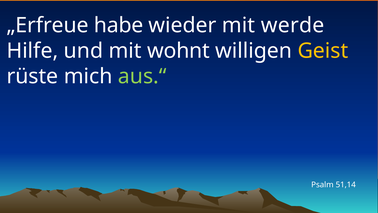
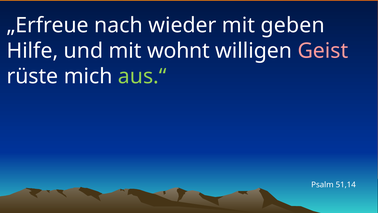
habe: habe -> nach
werde: werde -> geben
Geist colour: yellow -> pink
